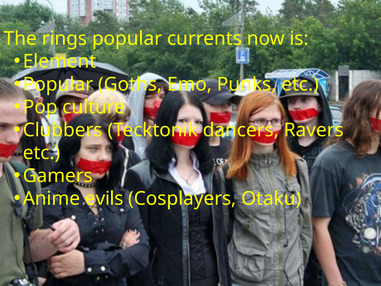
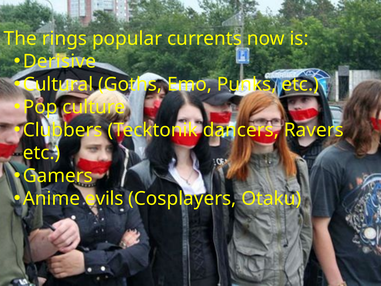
Element: Element -> Derisive
Popular at (58, 84): Popular -> Cultural
